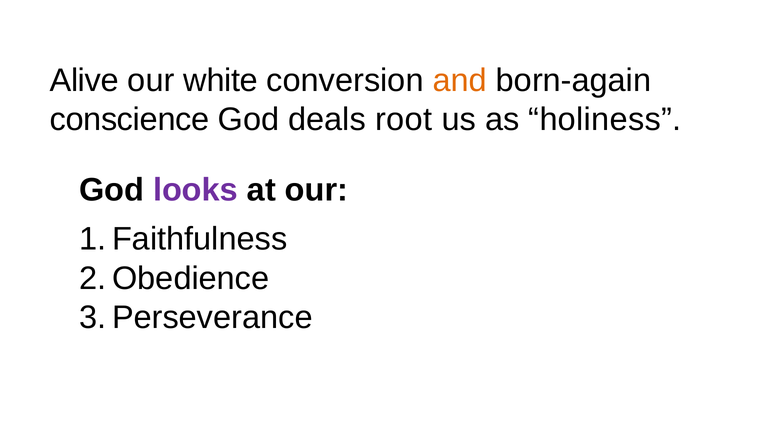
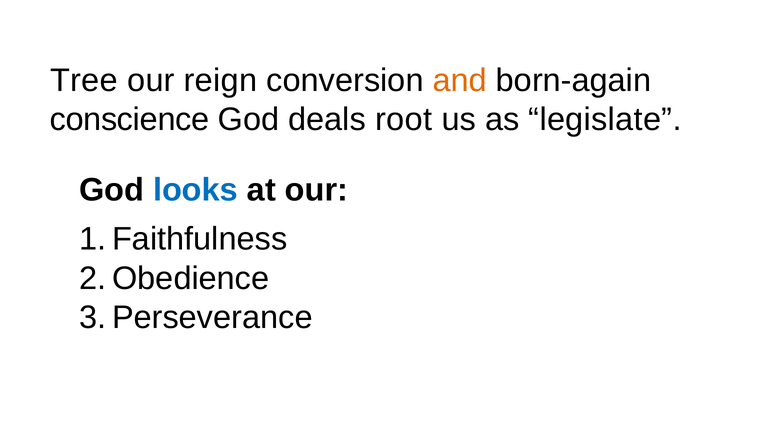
Alive: Alive -> Tree
white: white -> reign
holiness: holiness -> legislate
looks colour: purple -> blue
